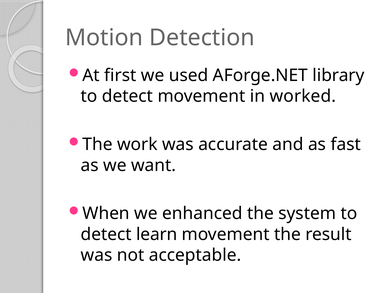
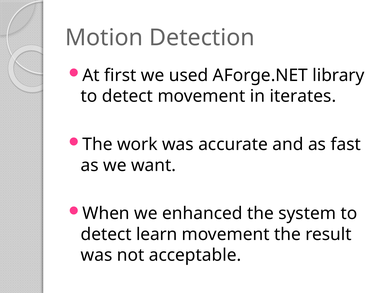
worked: worked -> iterates
